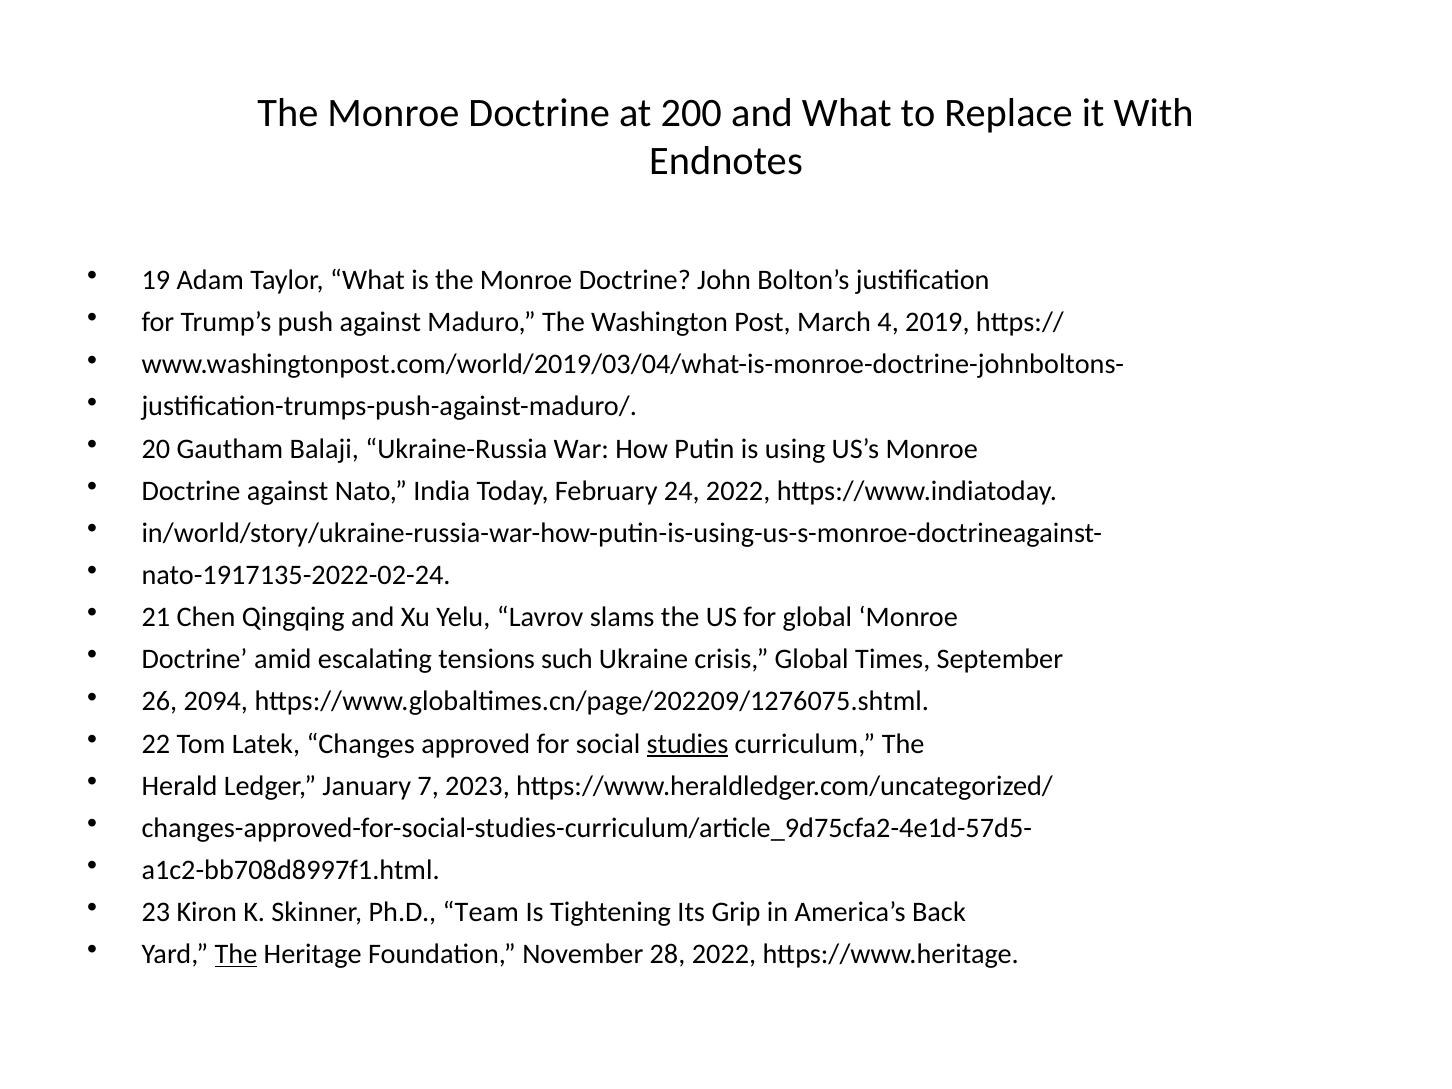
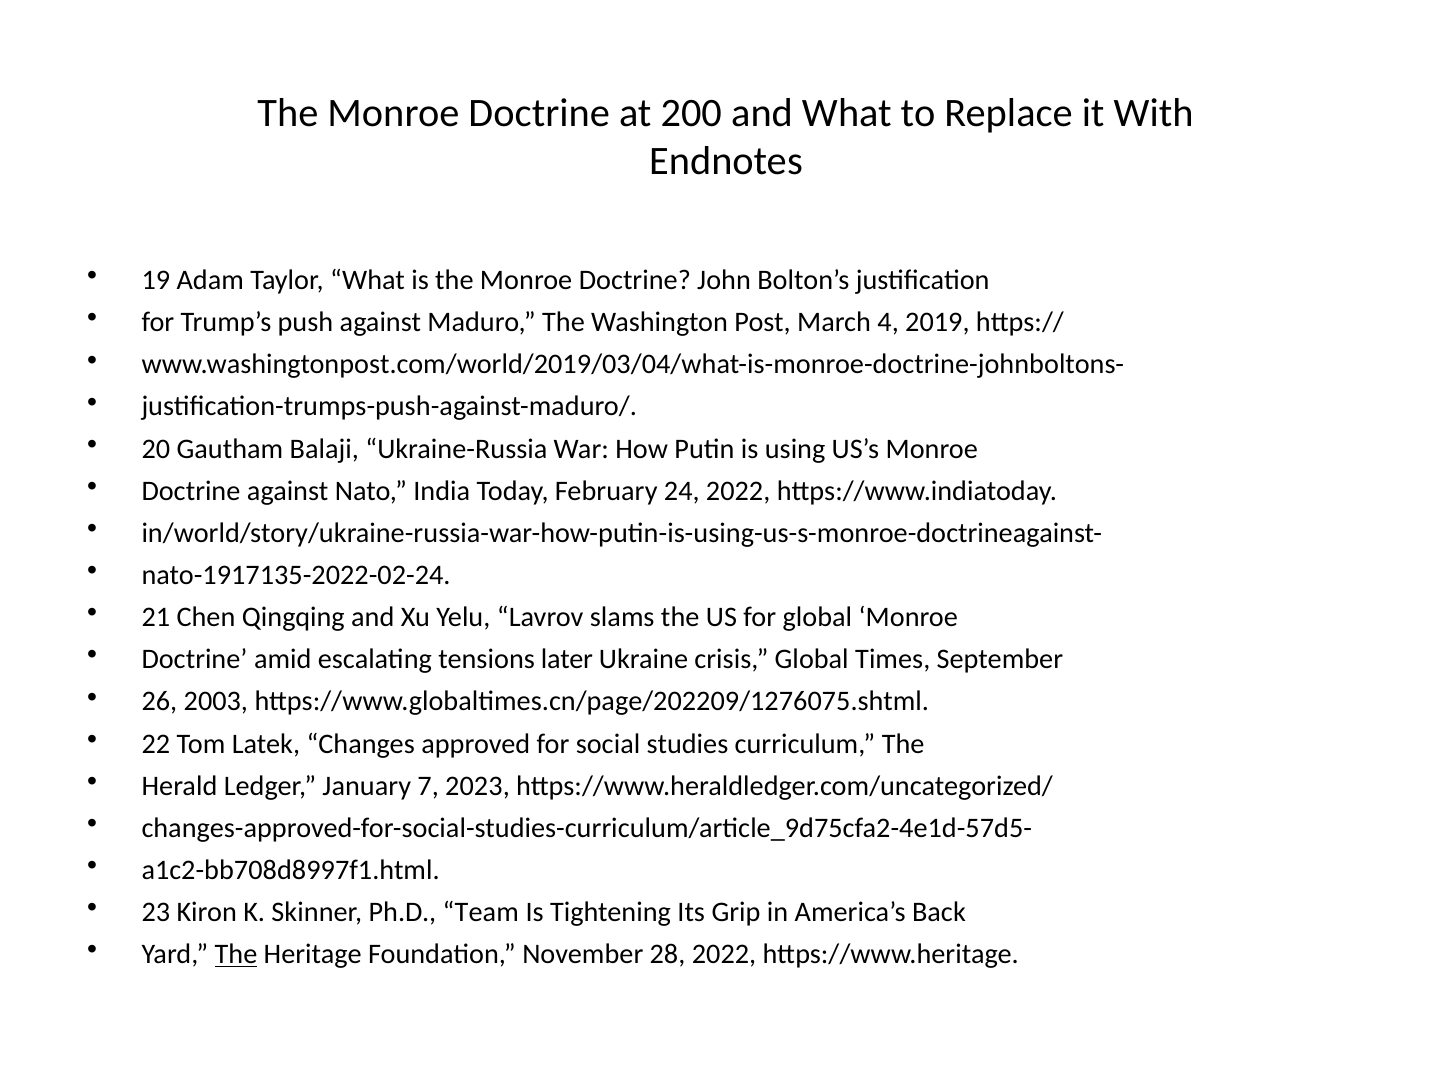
such: such -> later
2094: 2094 -> 2003
studies underline: present -> none
